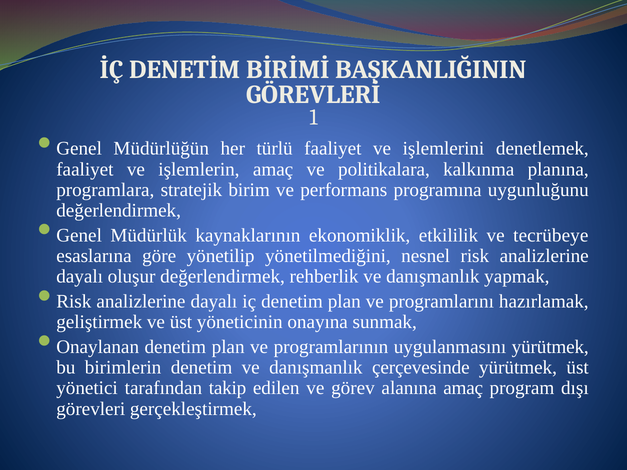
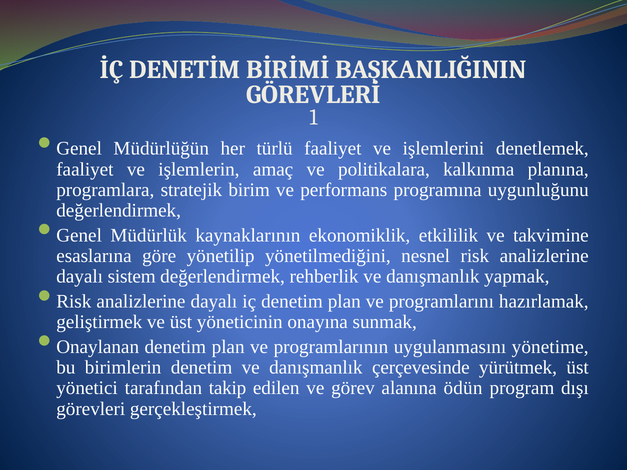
tecrübeye: tecrübeye -> takvimine
oluşur: oluşur -> sistem
uygulanmasını yürütmek: yürütmek -> yönetime
alanına amaç: amaç -> ödün
